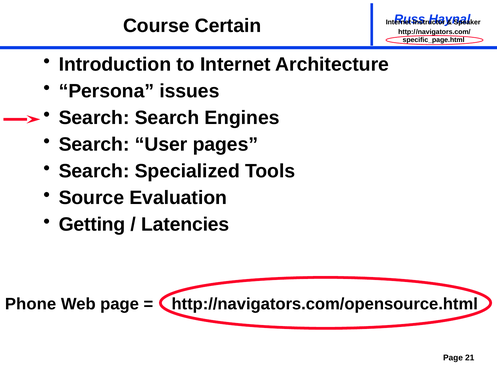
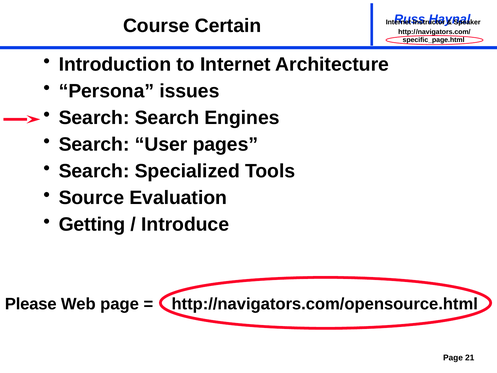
Latencies: Latencies -> Introduce
Phone: Phone -> Please
